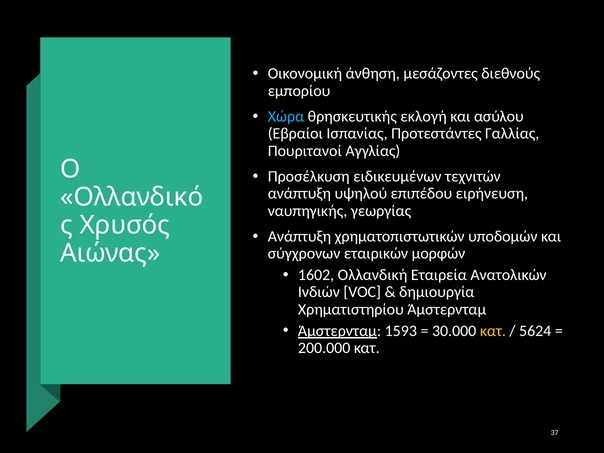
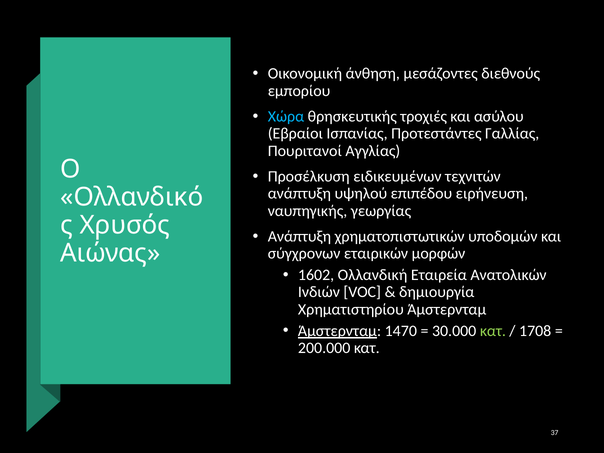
εκλογή: εκλογή -> τροχιές
1593: 1593 -> 1470
κατ at (493, 331) colour: yellow -> light green
5624: 5624 -> 1708
